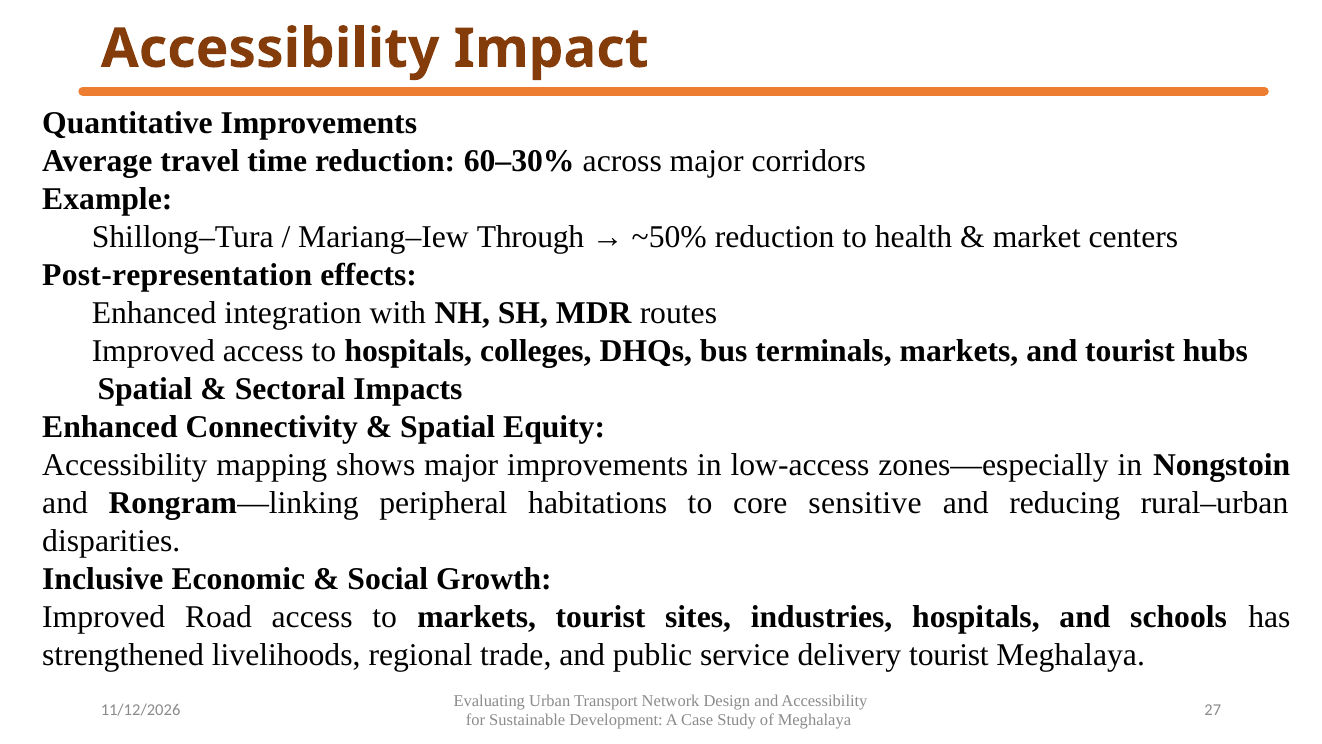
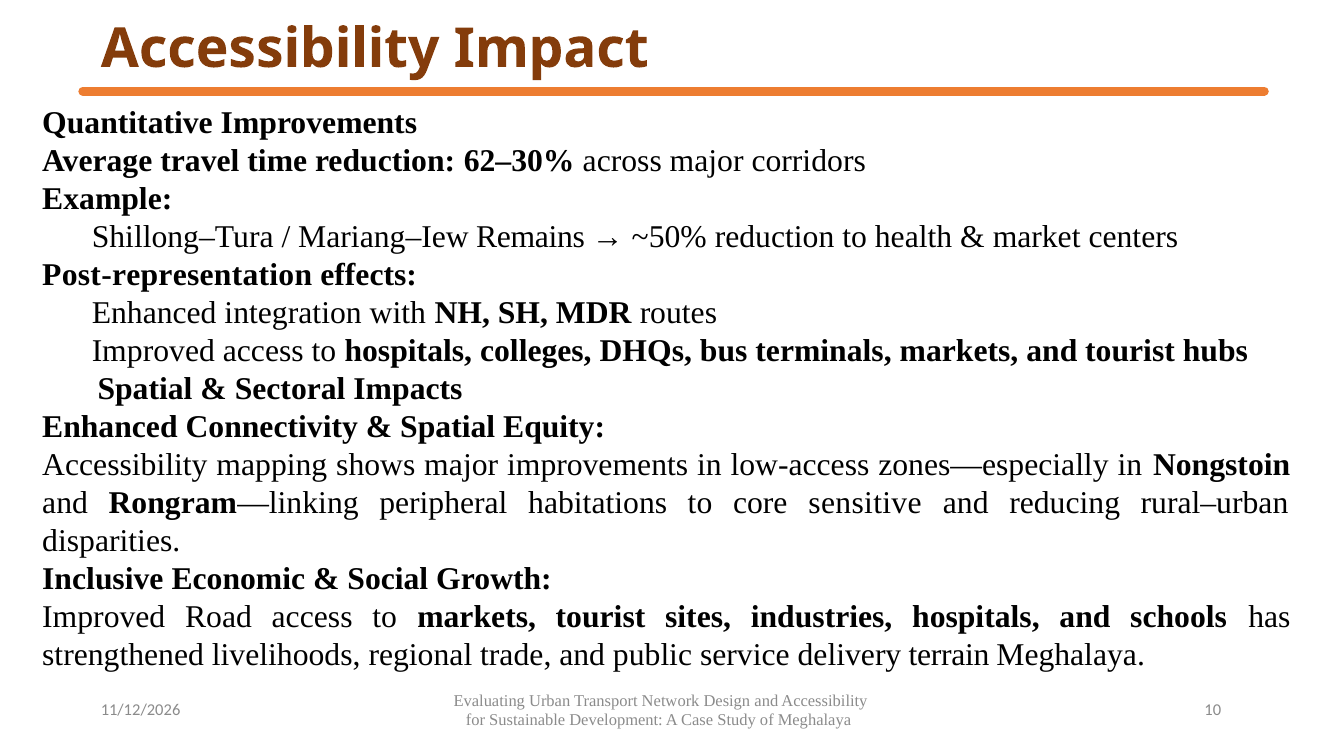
60–30%: 60–30% -> 62–30%
Through: Through -> Remains
delivery tourist: tourist -> terrain
27: 27 -> 10
